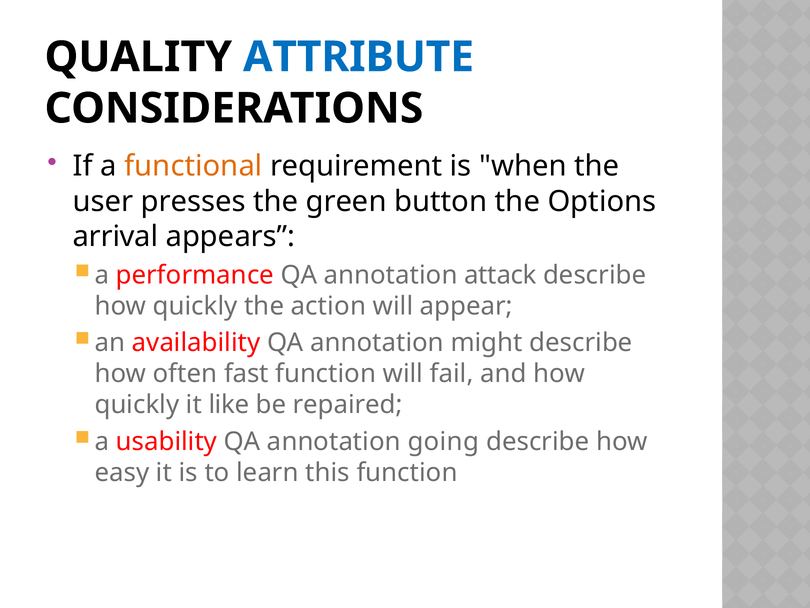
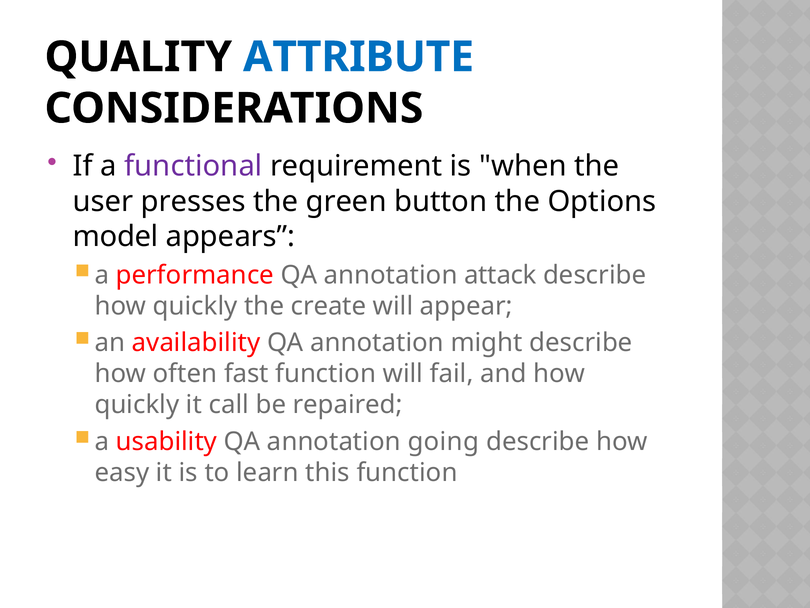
functional colour: orange -> purple
arrival: arrival -> model
action: action -> create
like: like -> call
